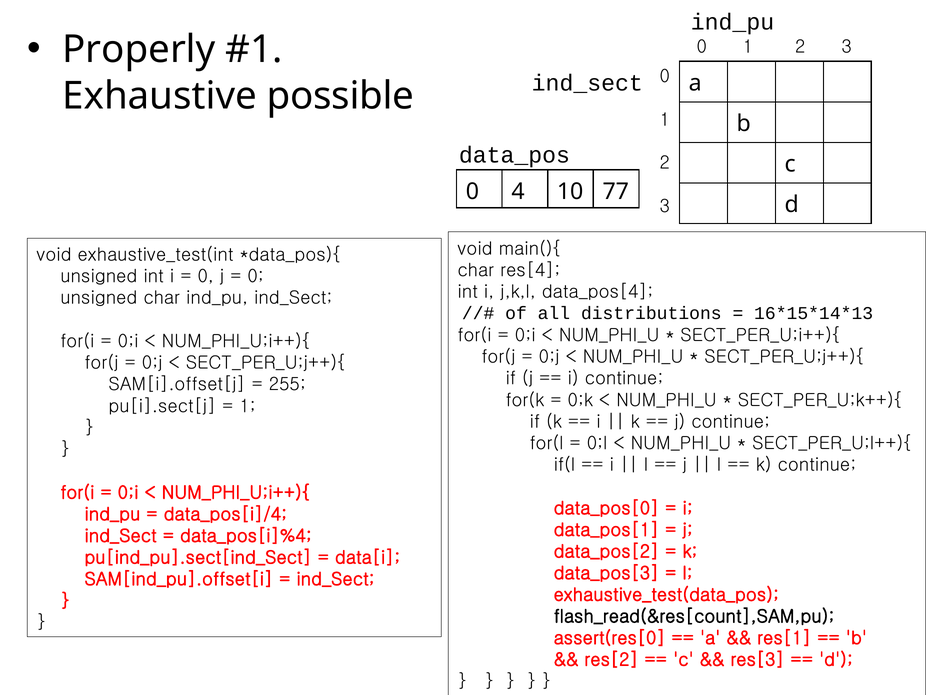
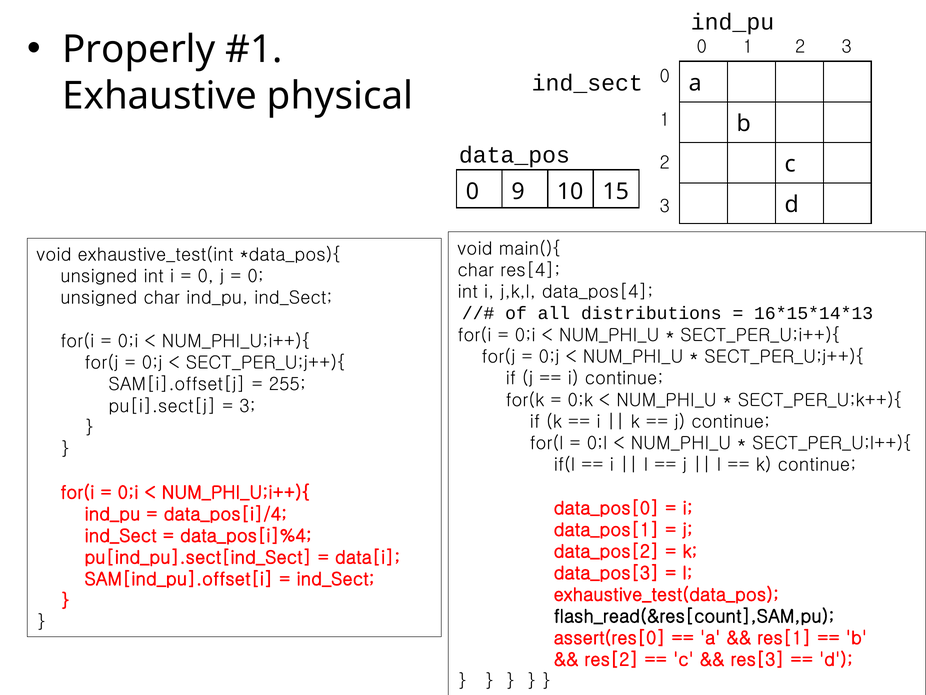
possible: possible -> physical
4: 4 -> 9
77: 77 -> 15
1 at (248, 406): 1 -> 3
